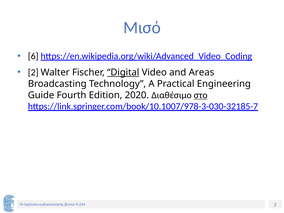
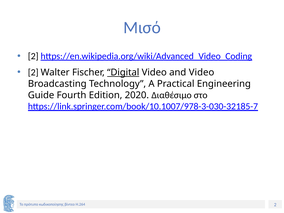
6 at (33, 56): 6 -> 2
and Areas: Areas -> Video
στο underline: present -> none
